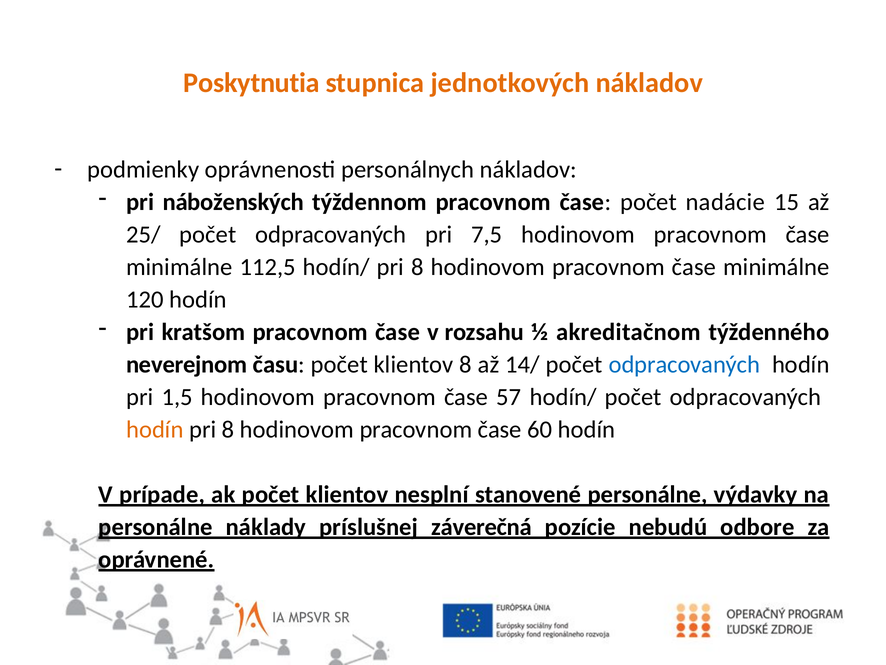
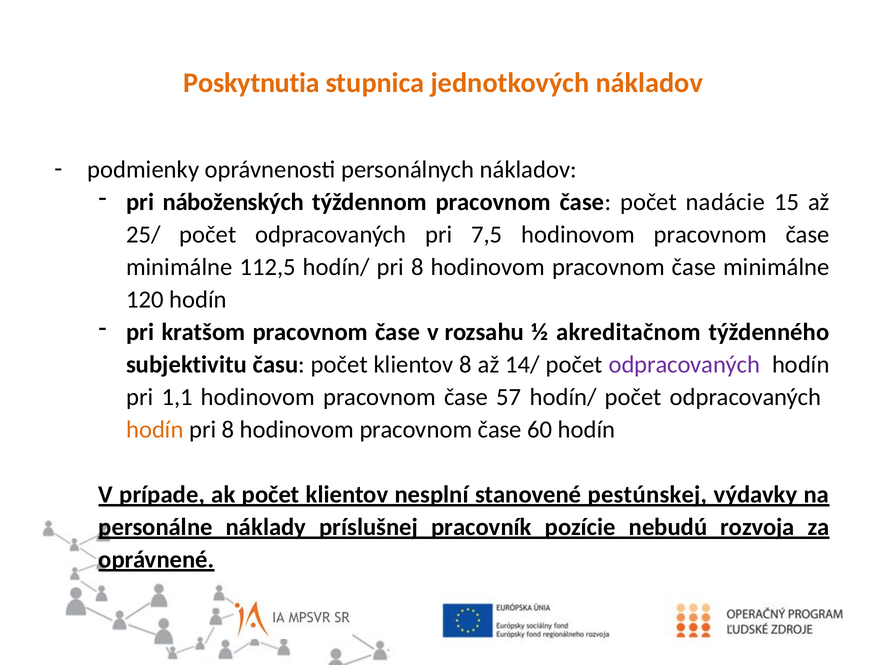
neverejnom: neverejnom -> subjektivitu
odpracovaných at (684, 364) colour: blue -> purple
1,5: 1,5 -> 1,1
stanovené personálne: personálne -> pestúnskej
záverečná: záverečná -> pracovník
odbore: odbore -> rozvoja
